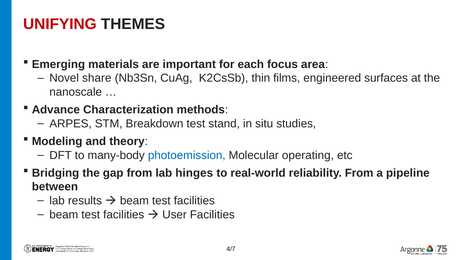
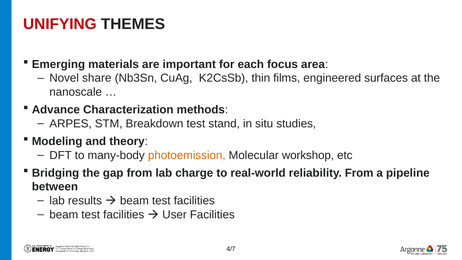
photoemission colour: blue -> orange
operating: operating -> workshop
hinges: hinges -> charge
